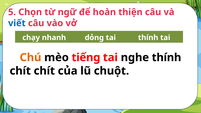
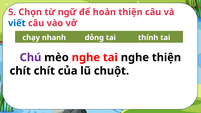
Chú colour: orange -> purple
tiếng at (86, 57): tiếng -> nghe
nghe thính: thính -> thiện
